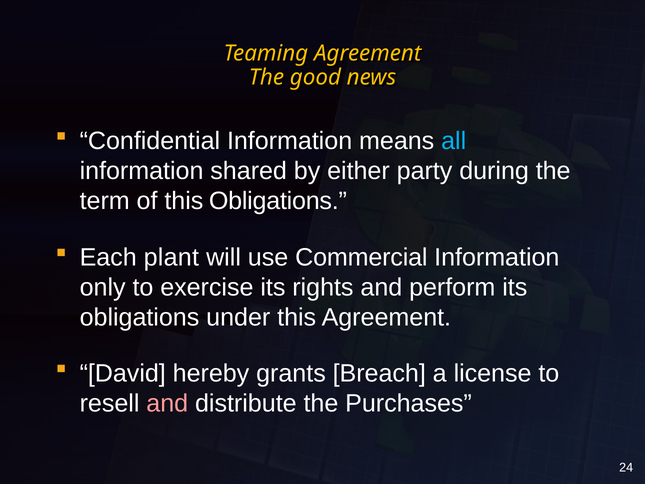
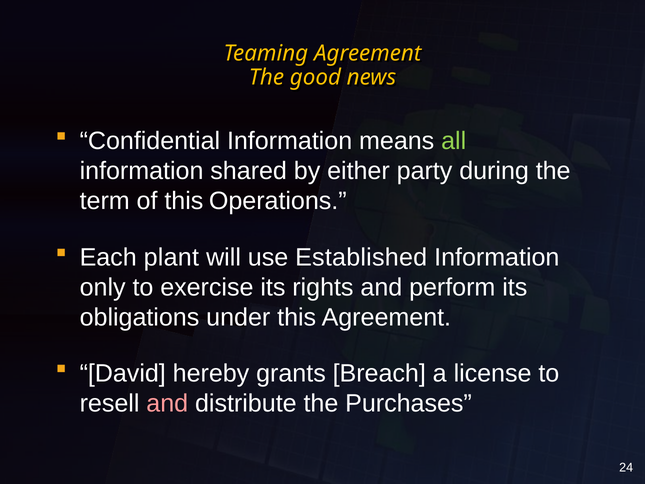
all colour: light blue -> light green
this Obligations: Obligations -> Operations
Commercial: Commercial -> Established
